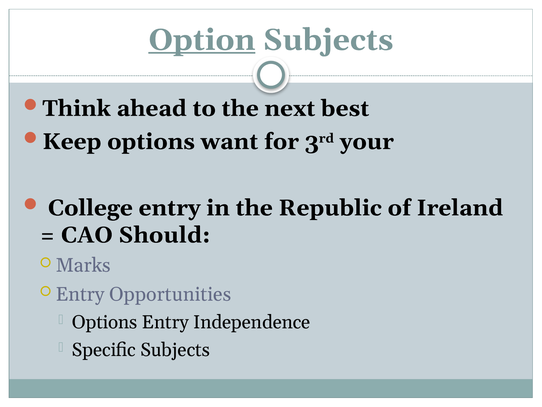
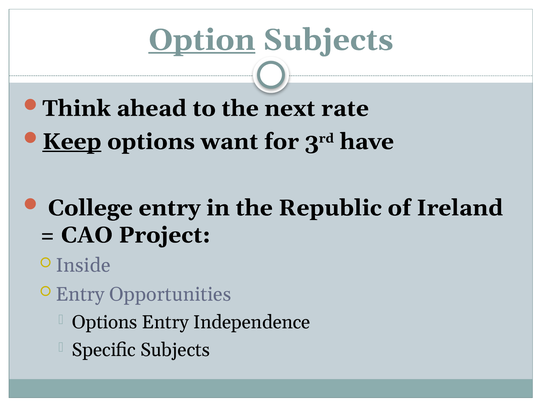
best: best -> rate
Keep underline: none -> present
your: your -> have
Should: Should -> Project
Marks: Marks -> Inside
